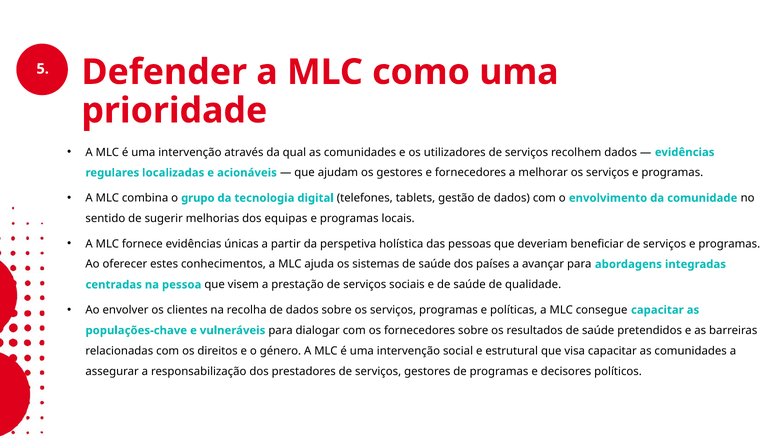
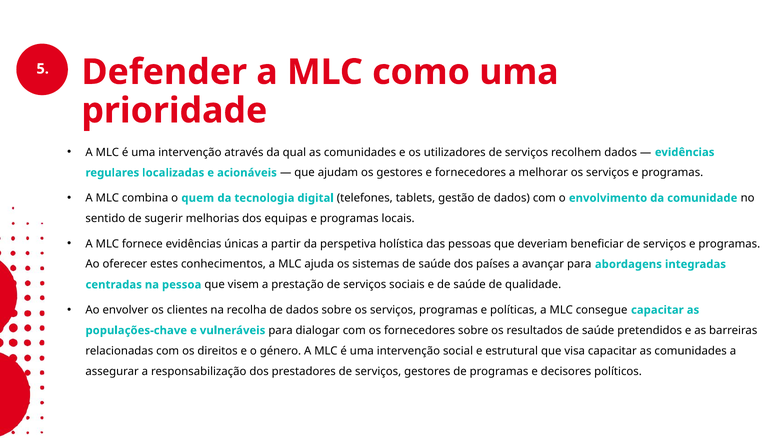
grupo: grupo -> quem
